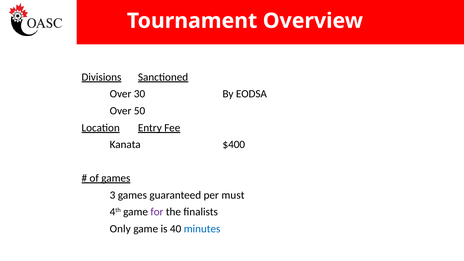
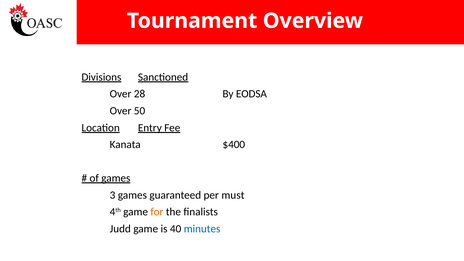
30: 30 -> 28
for colour: purple -> orange
Only: Only -> Judd
